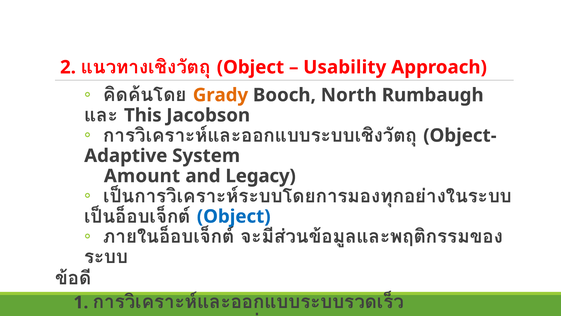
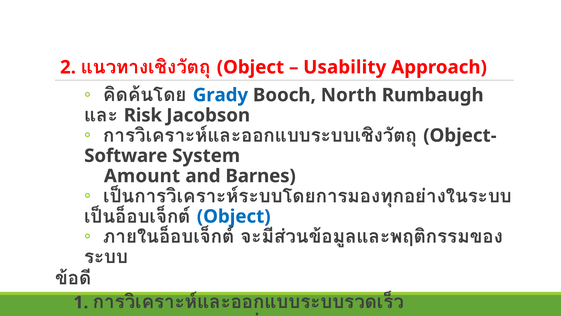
Grady colour: orange -> blue
This: This -> Risk
Adaptive: Adaptive -> Software
Legacy: Legacy -> Barnes
